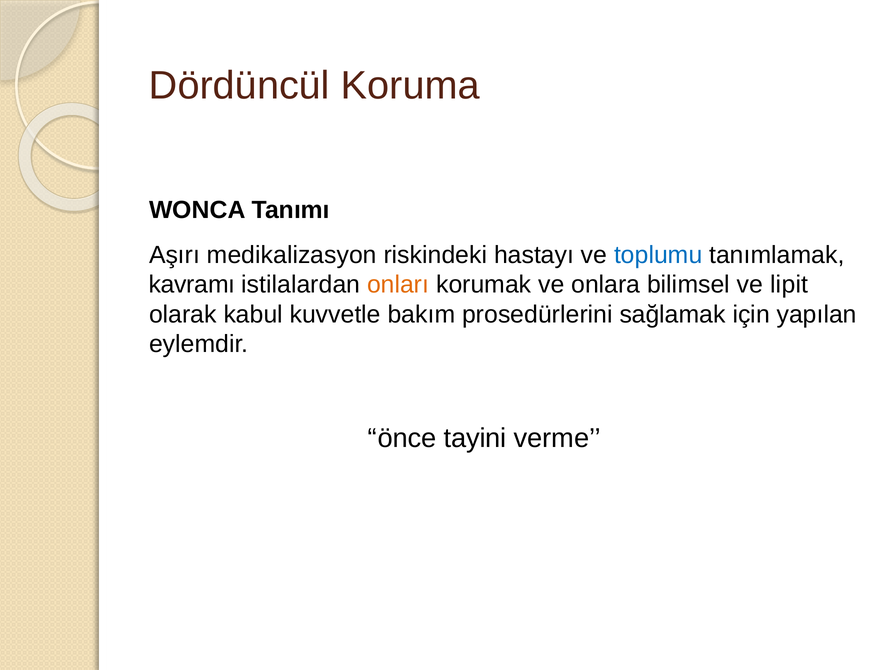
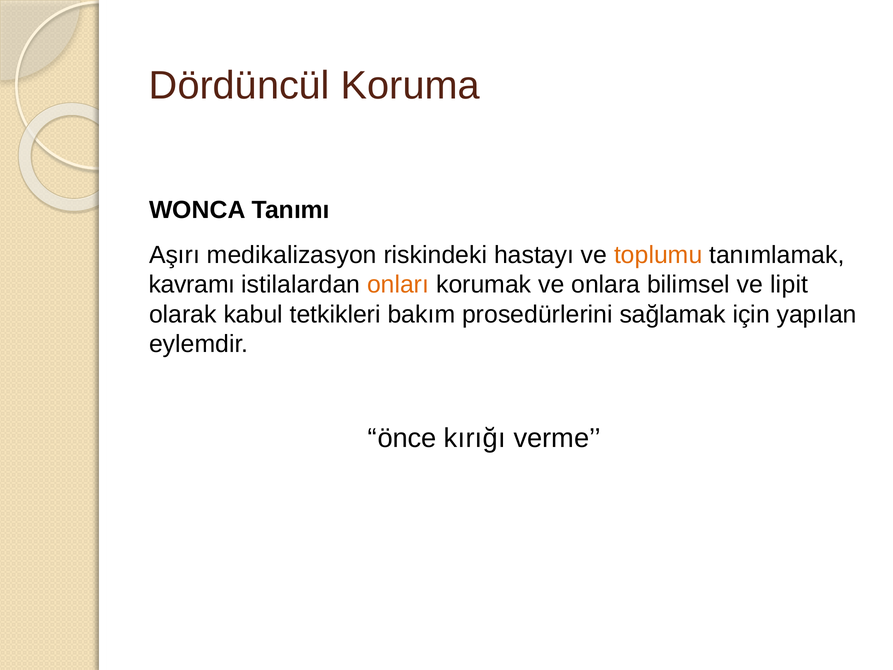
toplumu colour: blue -> orange
kuvvetle: kuvvetle -> tetkikleri
tayini: tayini -> kırığı
